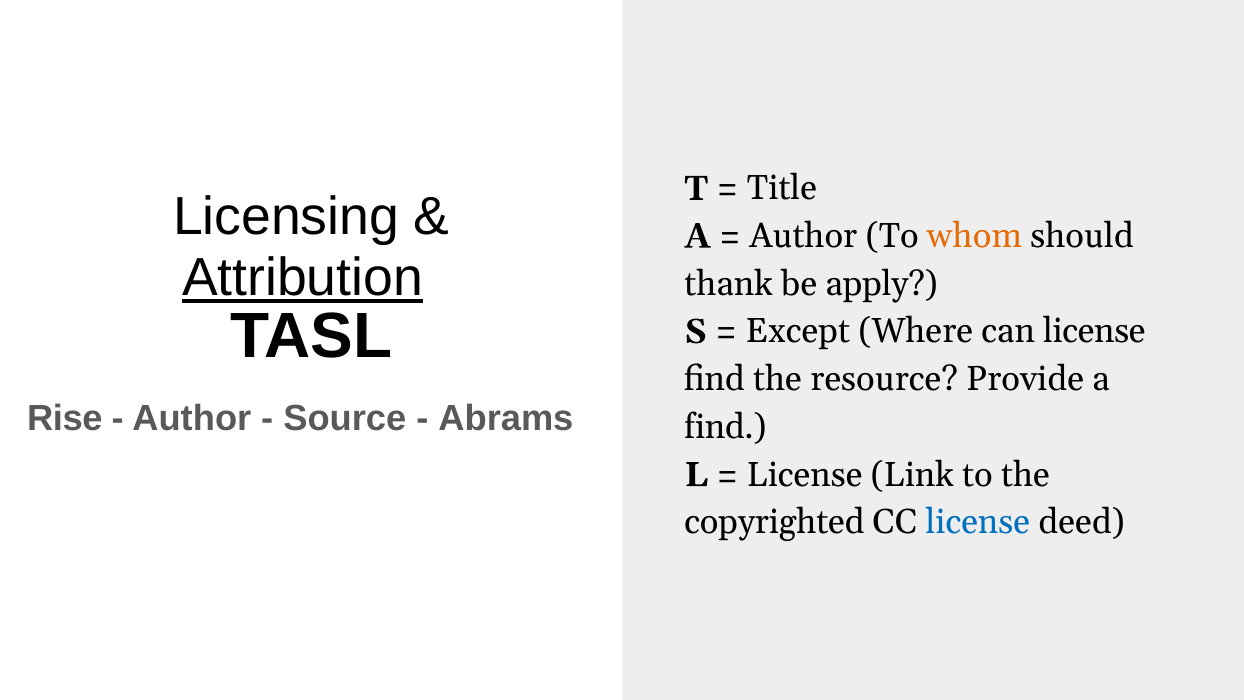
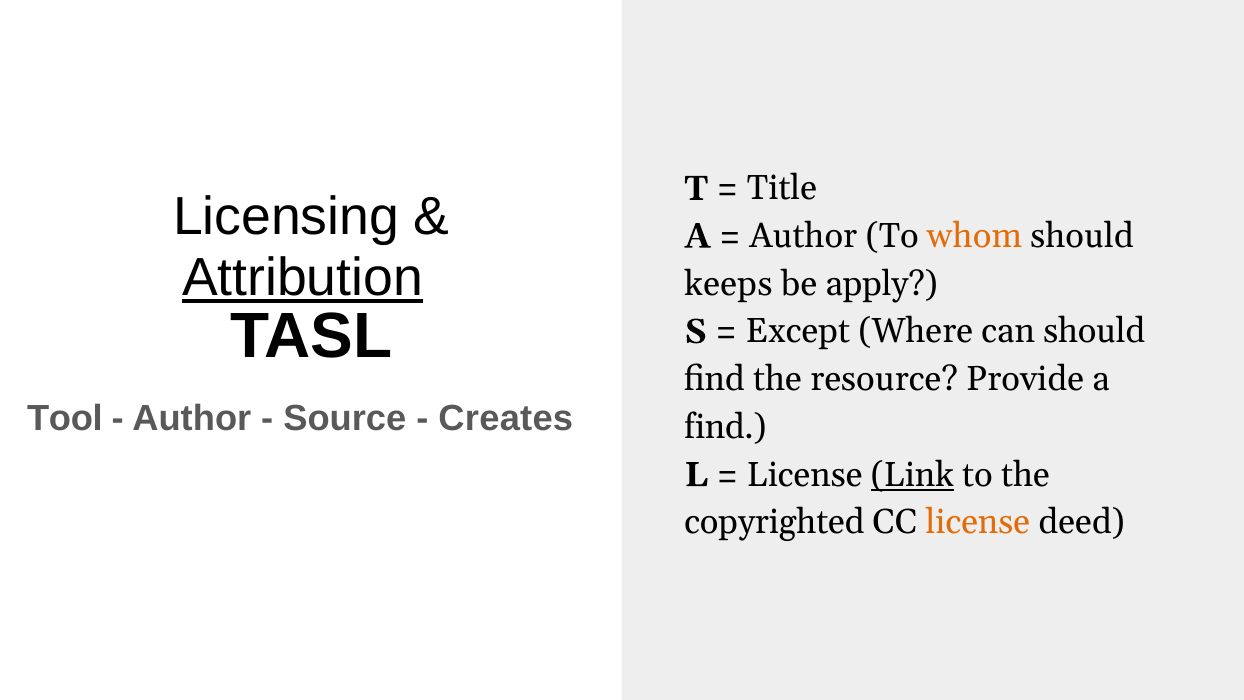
thank: thank -> keeps
can license: license -> should
Rise: Rise -> Tool
Abrams: Abrams -> Creates
Link underline: none -> present
license at (978, 522) colour: blue -> orange
